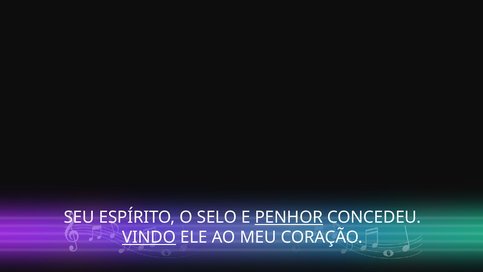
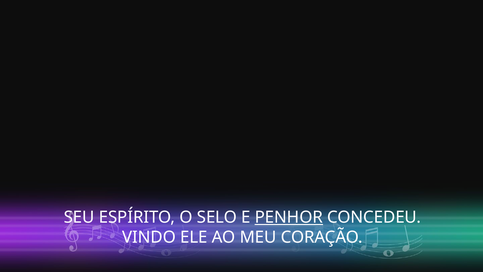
VINDO underline: present -> none
